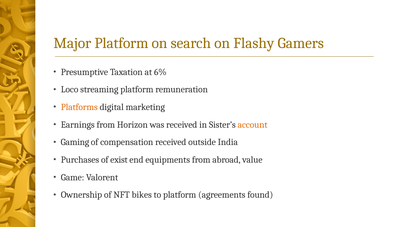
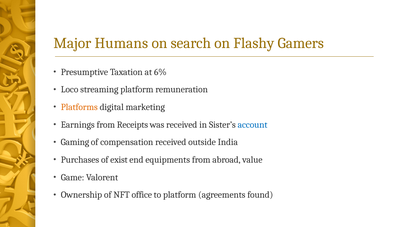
Major Platform: Platform -> Humans
Horizon: Horizon -> Receipts
account colour: orange -> blue
bikes: bikes -> office
